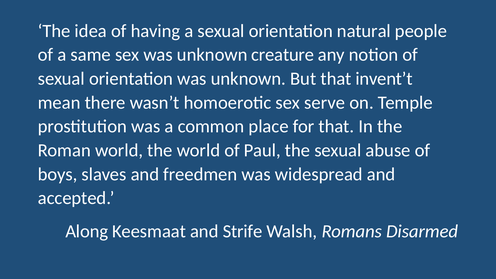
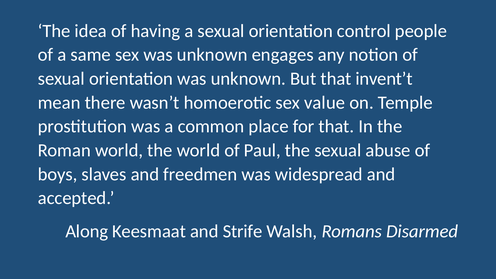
natural: natural -> control
creature: creature -> engages
serve: serve -> value
